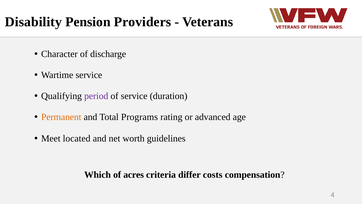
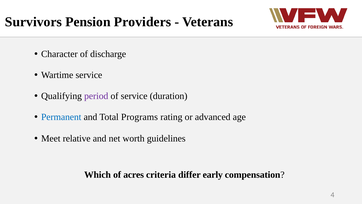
Disability: Disability -> Survivors
Permanent colour: orange -> blue
located: located -> relative
costs: costs -> early
